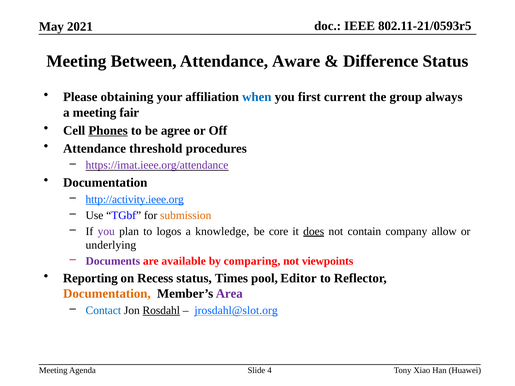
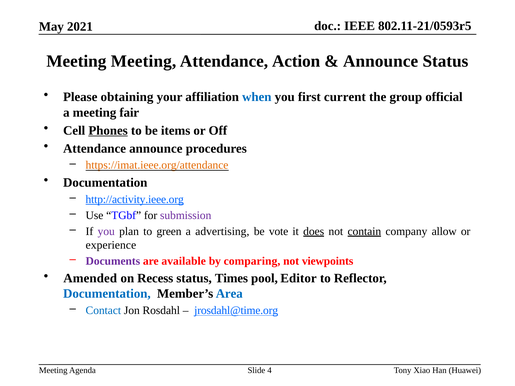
Meeting Between: Between -> Meeting
Aware: Aware -> Action
Difference at (381, 61): Difference -> Announce
always: always -> official
agree: agree -> items
Attendance threshold: threshold -> announce
https://imat.ieee.org/attendance colour: purple -> orange
submission colour: orange -> purple
logos: logos -> green
knowledge: knowledge -> advertising
core: core -> vote
contain underline: none -> present
underlying: underlying -> experience
Reporting: Reporting -> Amended
Documentation at (107, 294) colour: orange -> blue
Area colour: purple -> blue
Rosdahl underline: present -> none
jrosdahl@slot.org: jrosdahl@slot.org -> jrosdahl@time.org
